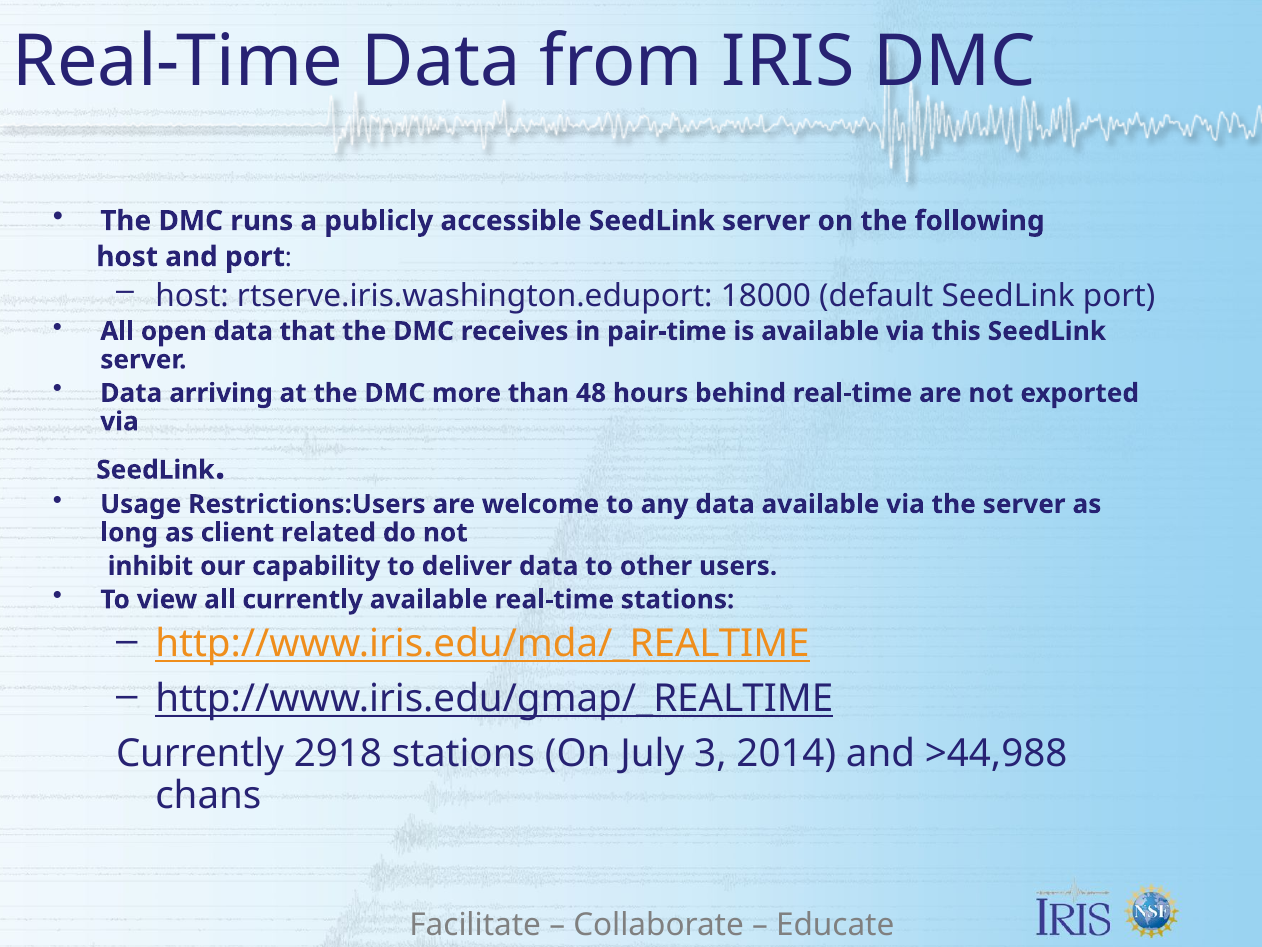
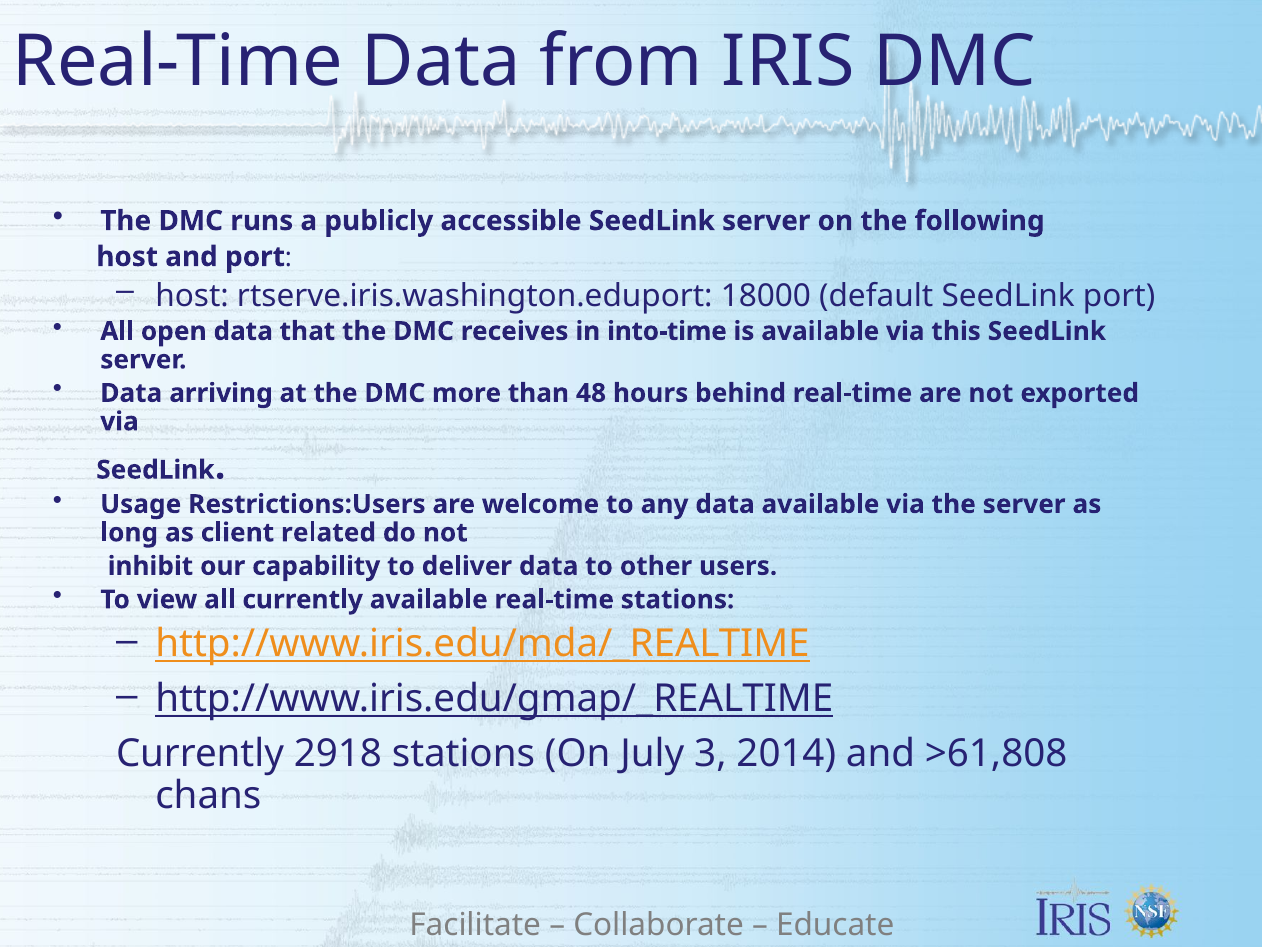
pair-time: pair-time -> into-time
>44,988: >44,988 -> >61,808
